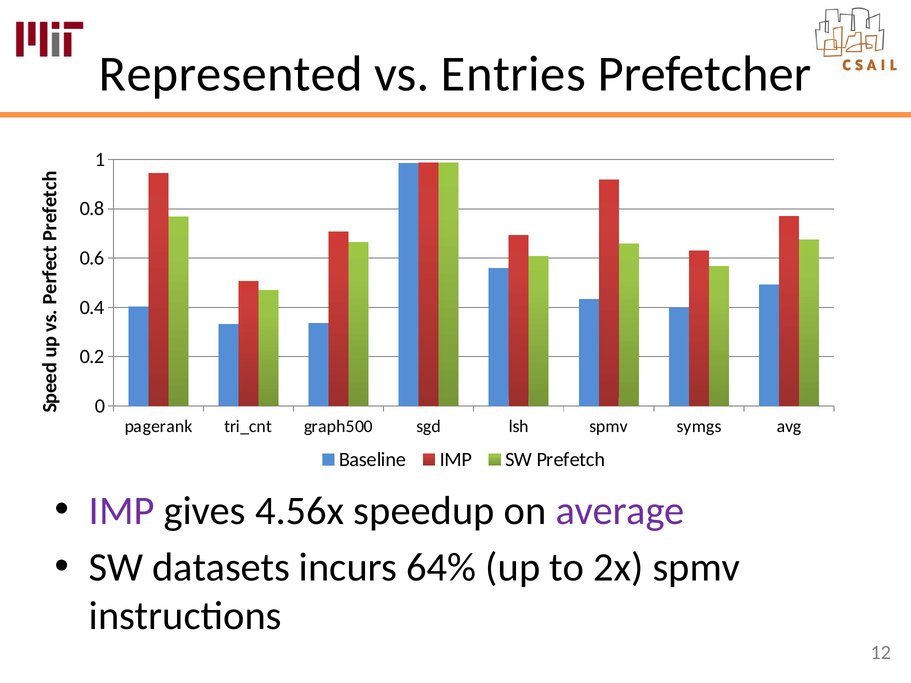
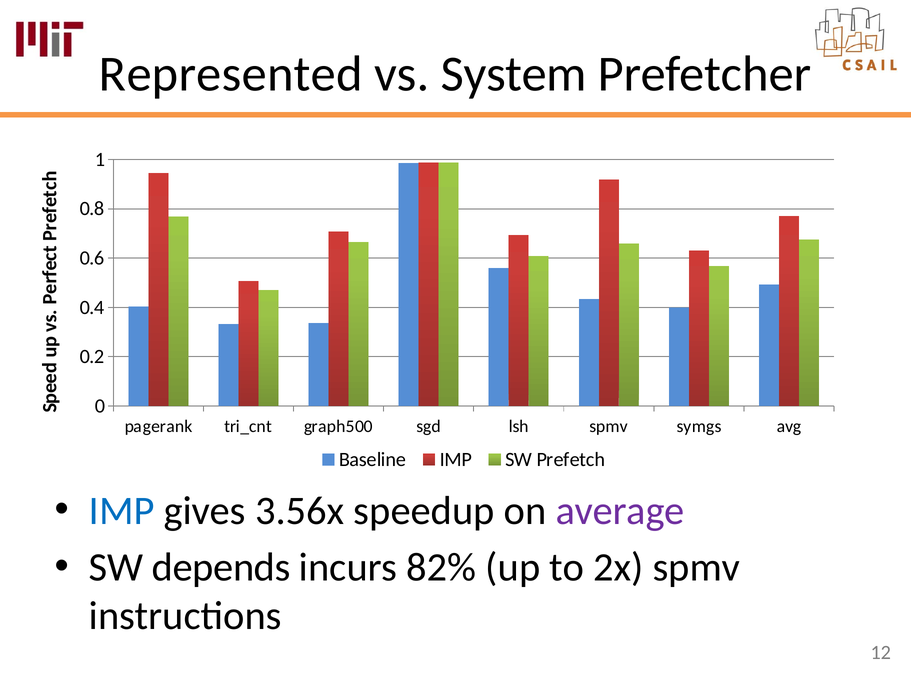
Entries: Entries -> System
IMP at (122, 511) colour: purple -> blue
4.56x: 4.56x -> 3.56x
datasets: datasets -> depends
64%: 64% -> 82%
